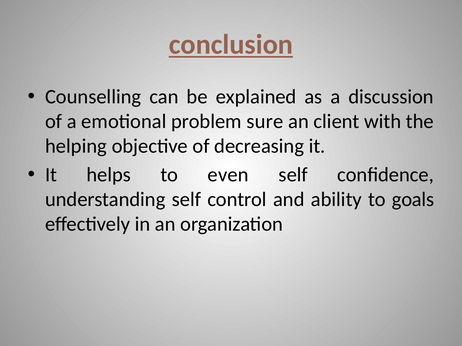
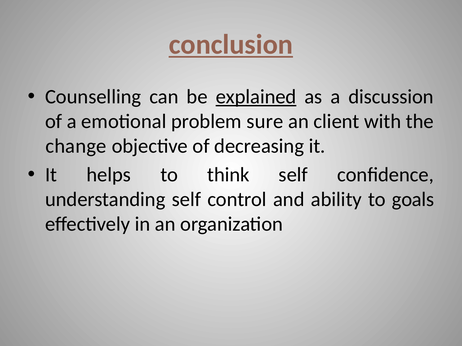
explained underline: none -> present
helping: helping -> change
even: even -> think
